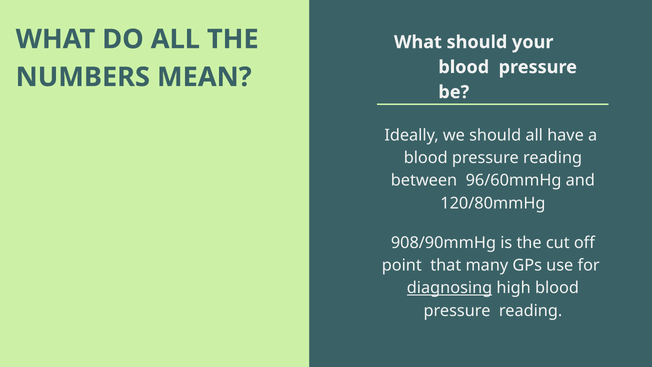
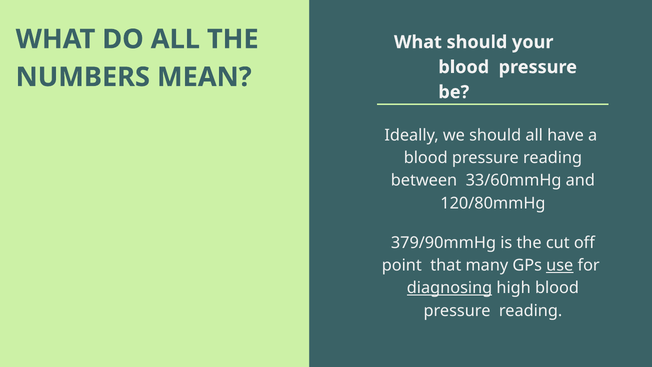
96/60mmHg: 96/60mmHg -> 33/60mmHg
908/90mmHg: 908/90mmHg -> 379/90mmHg
use underline: none -> present
